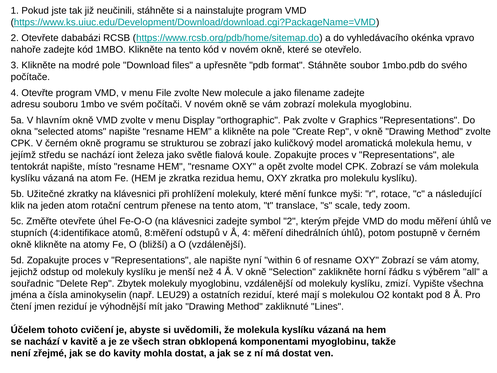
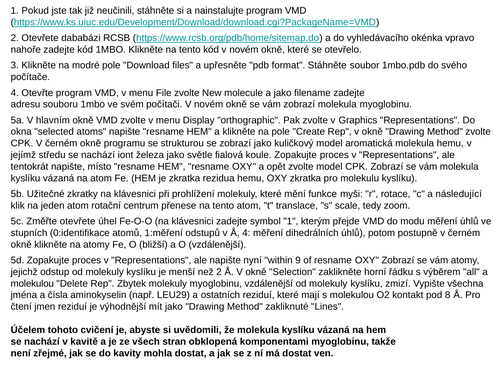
symbol 2: 2 -> 1
4:identifikace: 4:identifikace -> 0:identifikace
8:měření: 8:měření -> 1:měření
6: 6 -> 9
než 4: 4 -> 2
souřadnic at (32, 283): souřadnic -> molekulou
